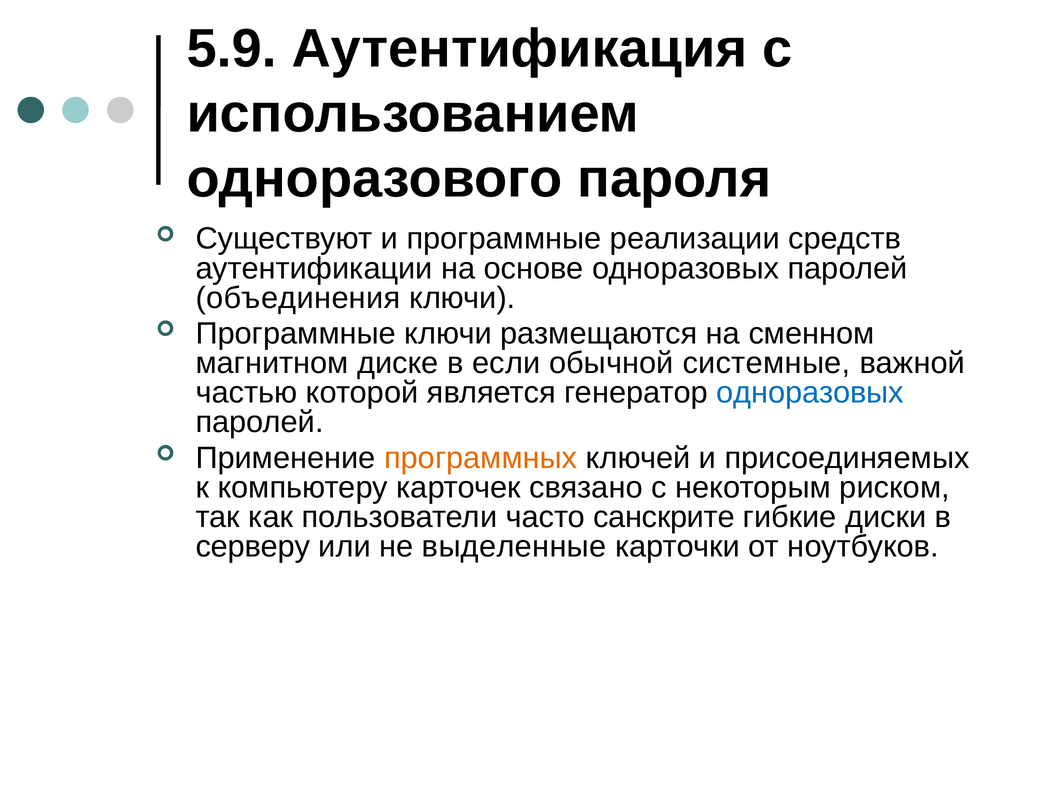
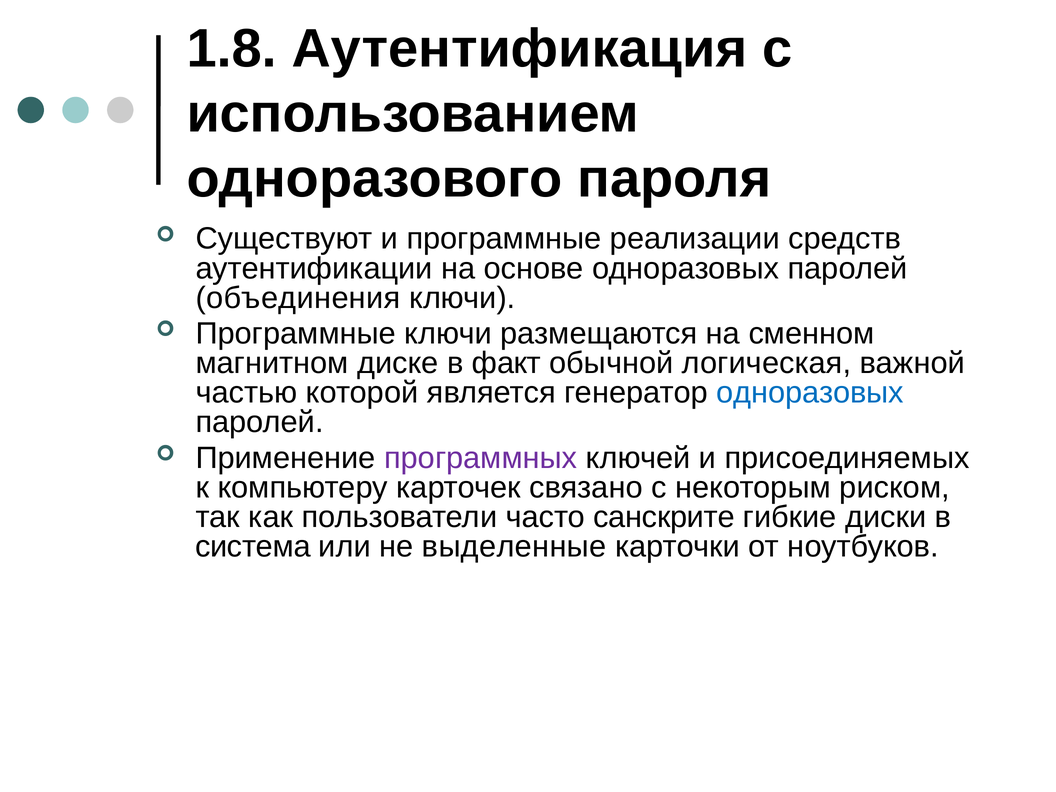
5.9: 5.9 -> 1.8
если: если -> факт
системные: системные -> логическая
программных colour: orange -> purple
серверу: серверу -> система
